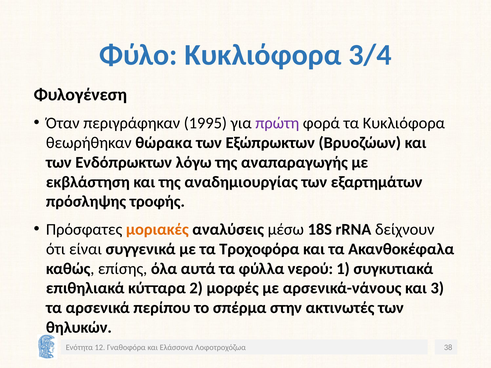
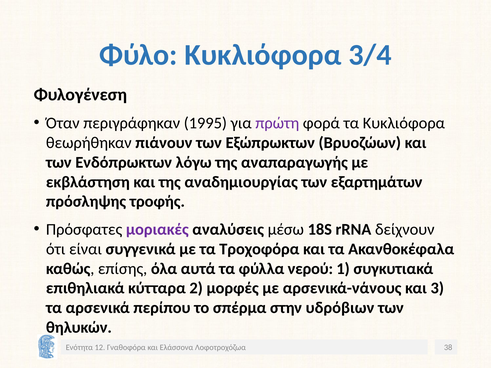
θώρακα: θώρακα -> πιάνουν
μοριακές colour: orange -> purple
ακτινωτές: ακτινωτές -> υδρόβιων
